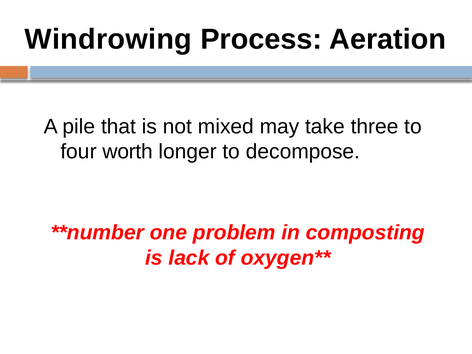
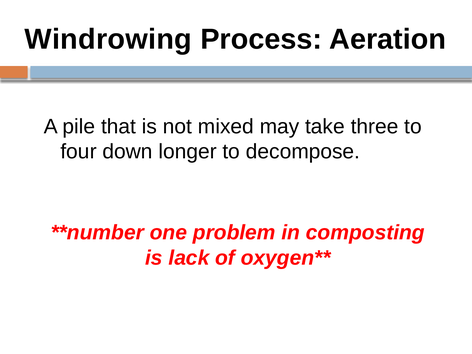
worth: worth -> down
